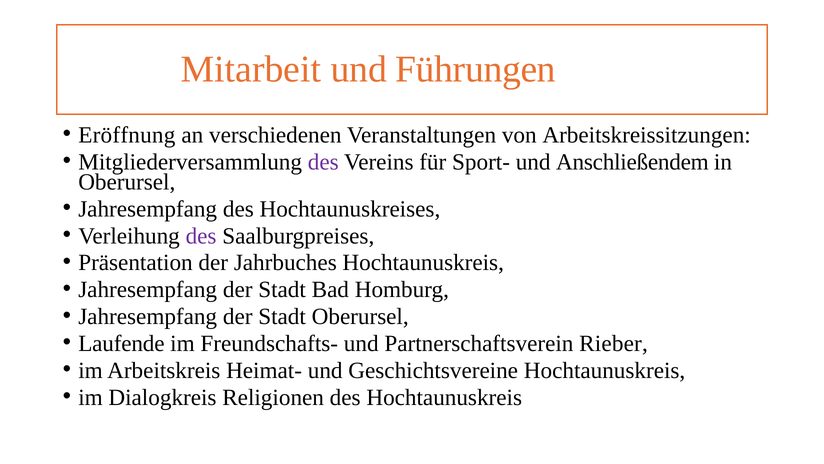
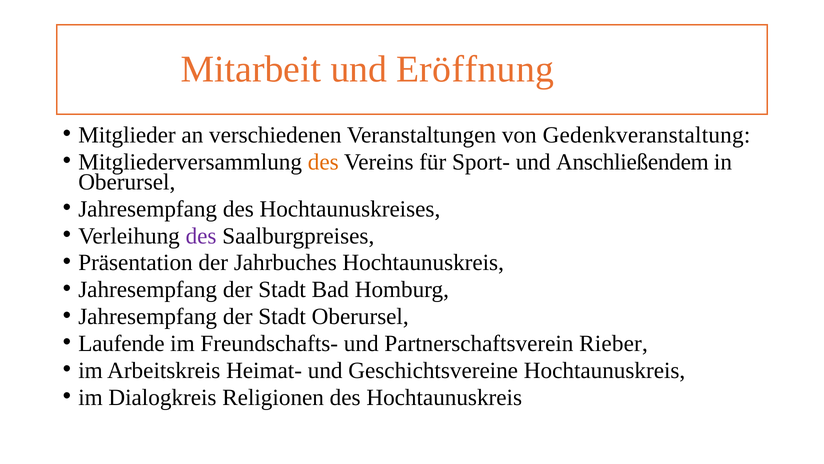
Führungen: Führungen -> Eröffnung
Eröffnung: Eröffnung -> Mitglieder
Arbeitskreissitzungen: Arbeitskreissitzungen -> Gedenkveranstaltung
des at (323, 162) colour: purple -> orange
